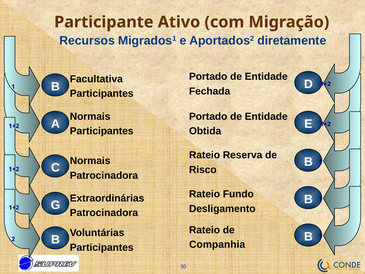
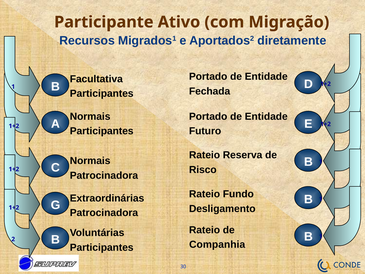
Obtida: Obtida -> Futuro
